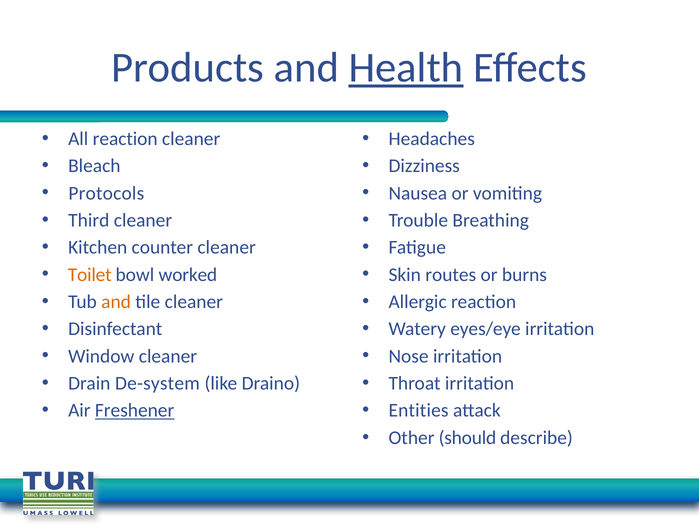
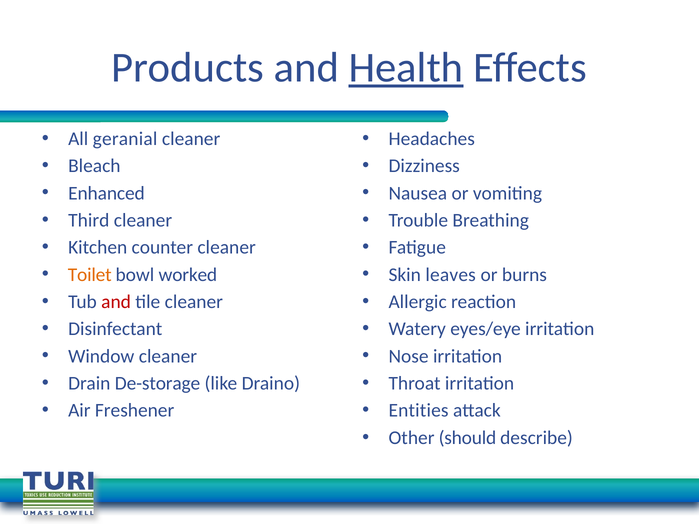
All reaction: reaction -> geranial
Protocols: Protocols -> Enhanced
routes: routes -> leaves
and at (116, 302) colour: orange -> red
De-system: De-system -> De-storage
Freshener underline: present -> none
